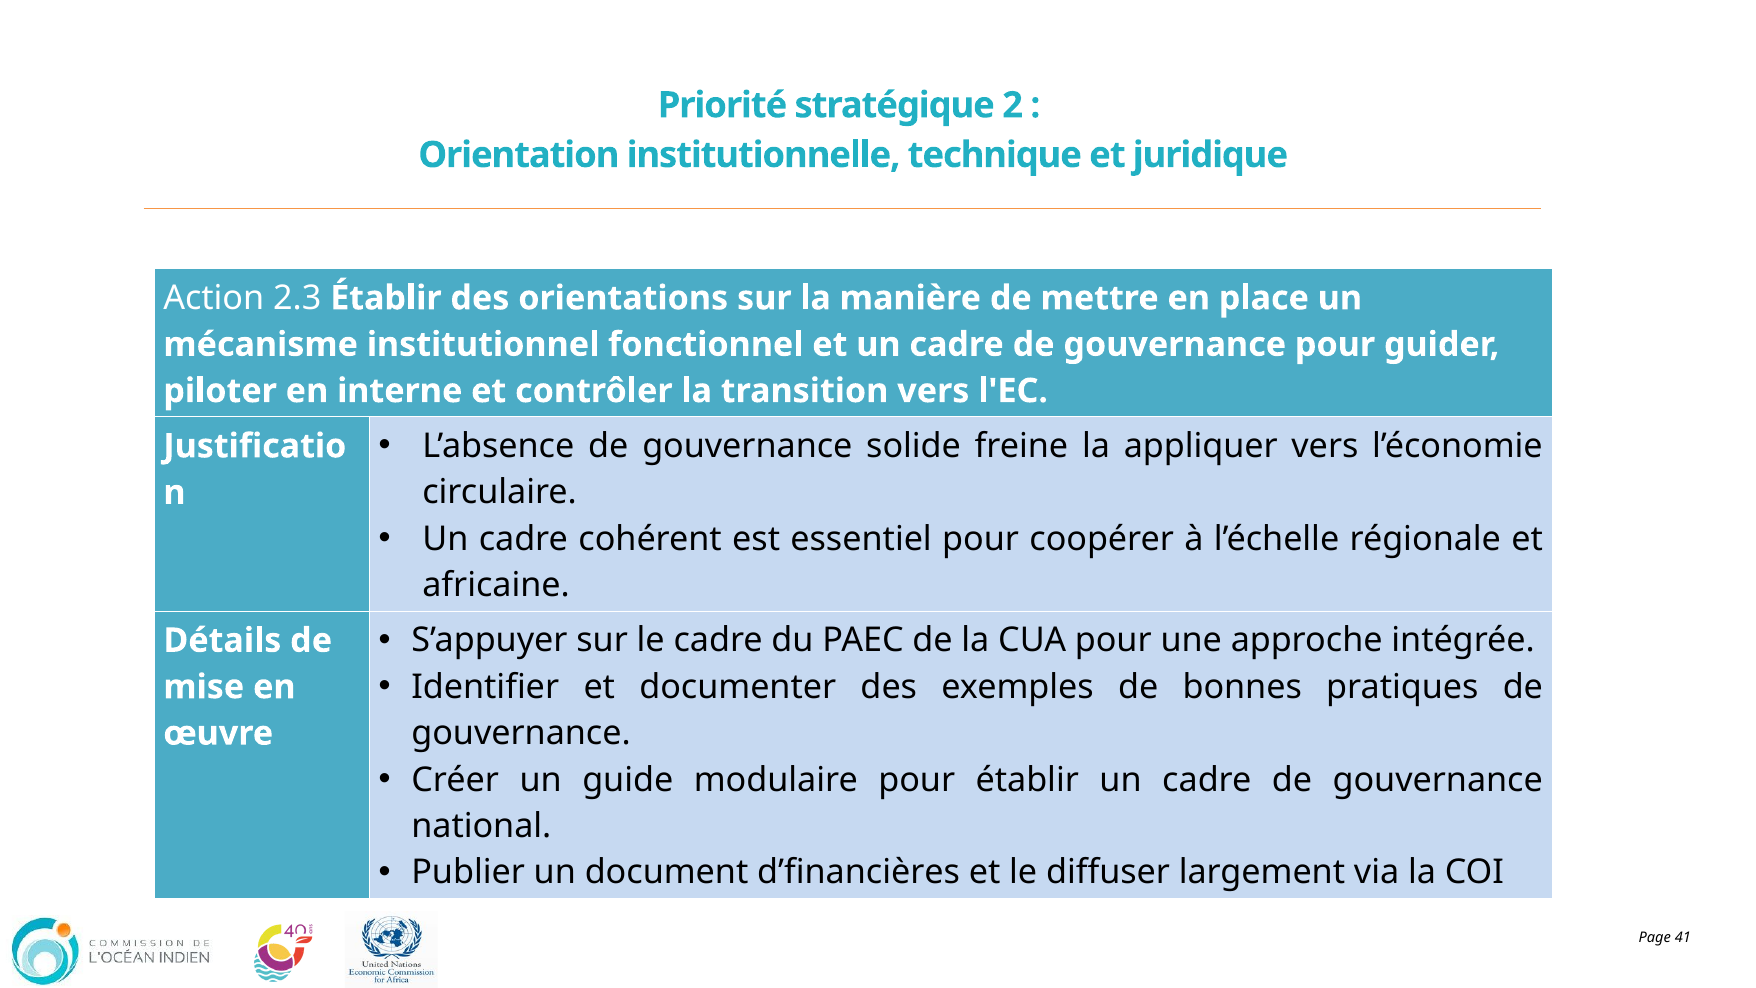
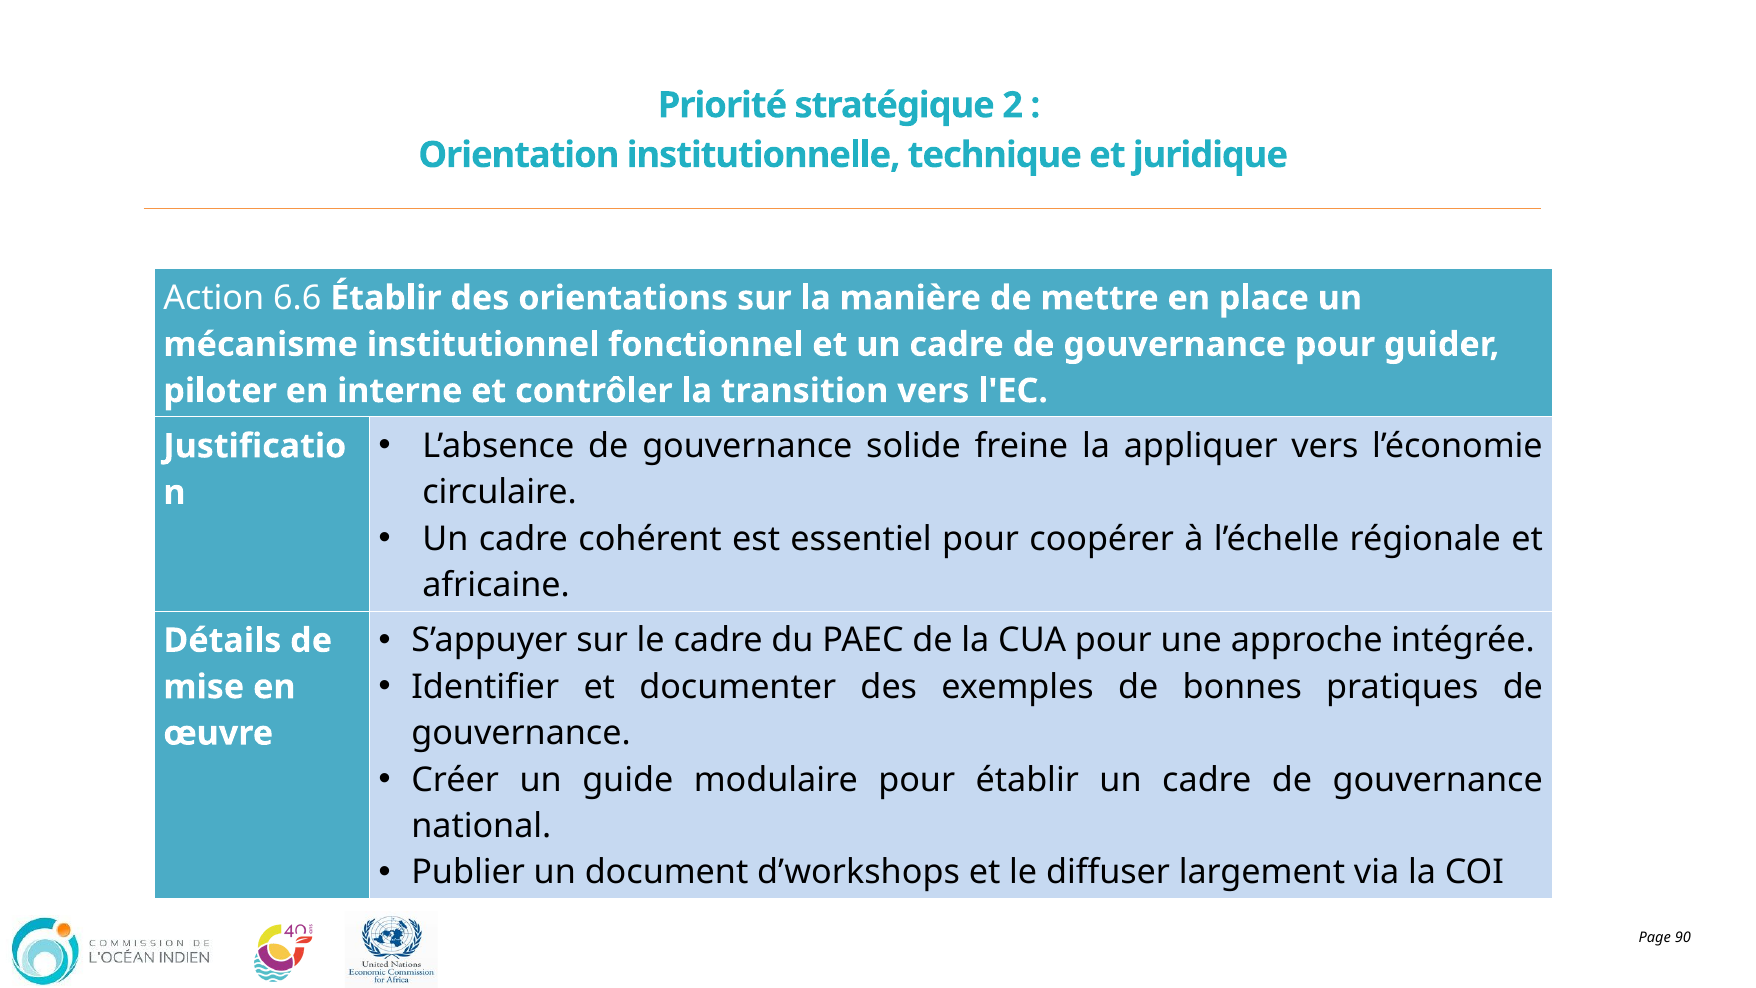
2.3: 2.3 -> 6.6
d’financières: d’financières -> d’workshops
41: 41 -> 90
